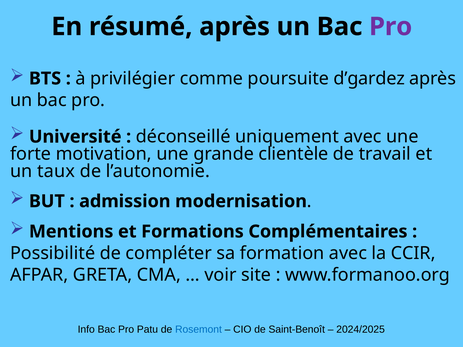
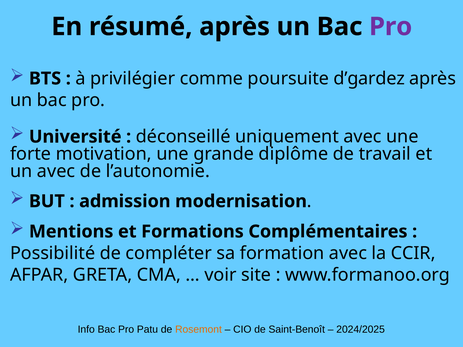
clientèle: clientèle -> diplôme
un taux: taux -> avec
Rosemont colour: blue -> orange
